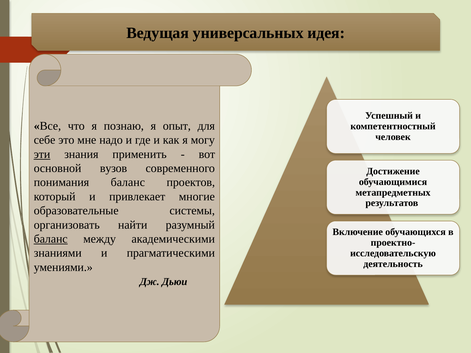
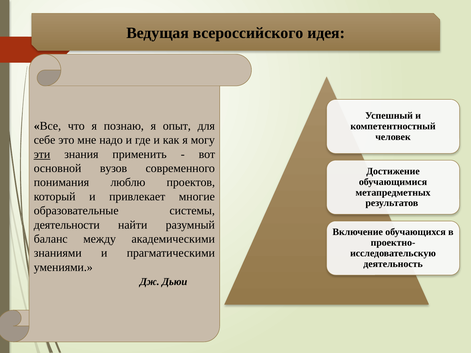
универсальных: универсальных -> всероссийского
понимания баланс: баланс -> люблю
организовать: организовать -> деятельности
баланс at (51, 239) underline: present -> none
